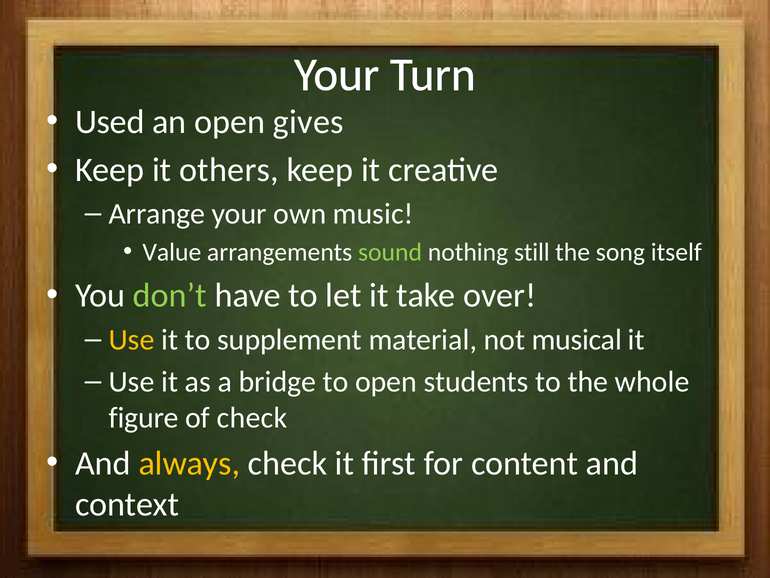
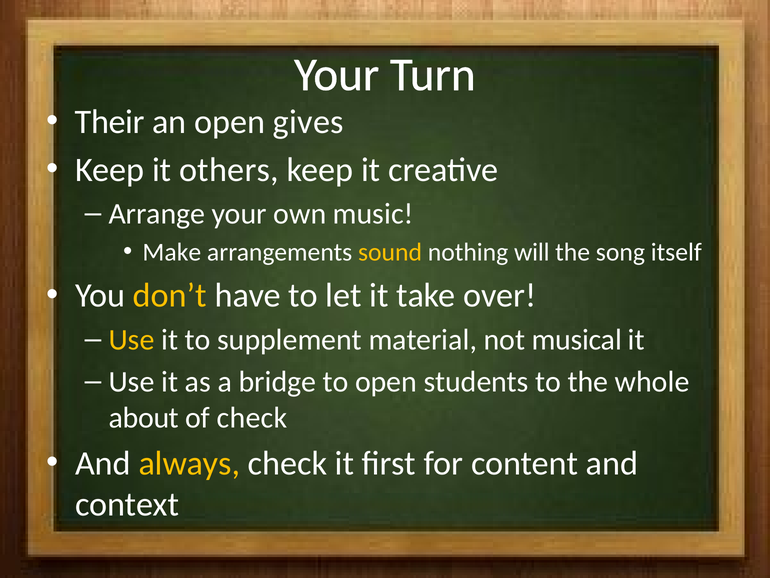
Used: Used -> Their
Value: Value -> Make
sound colour: light green -> yellow
still: still -> will
don’t colour: light green -> yellow
figure: figure -> about
